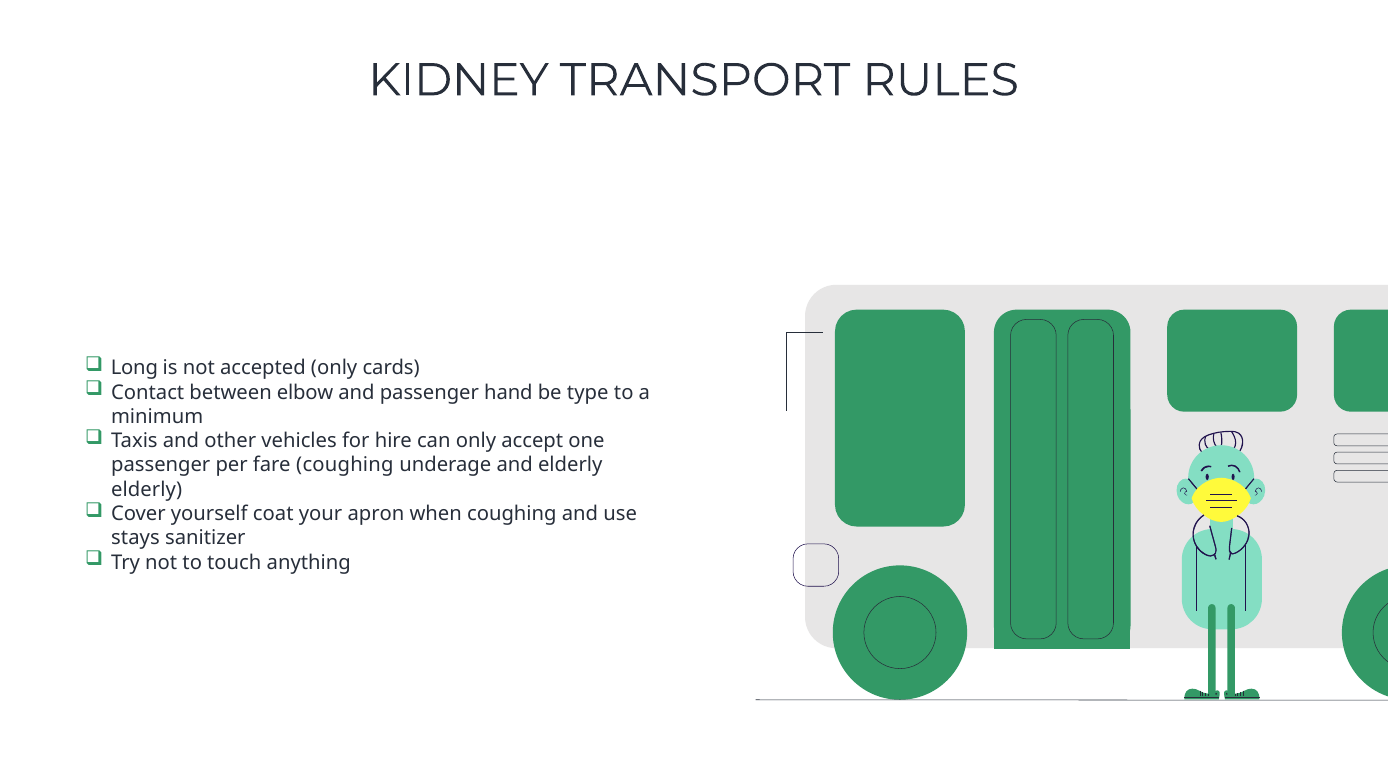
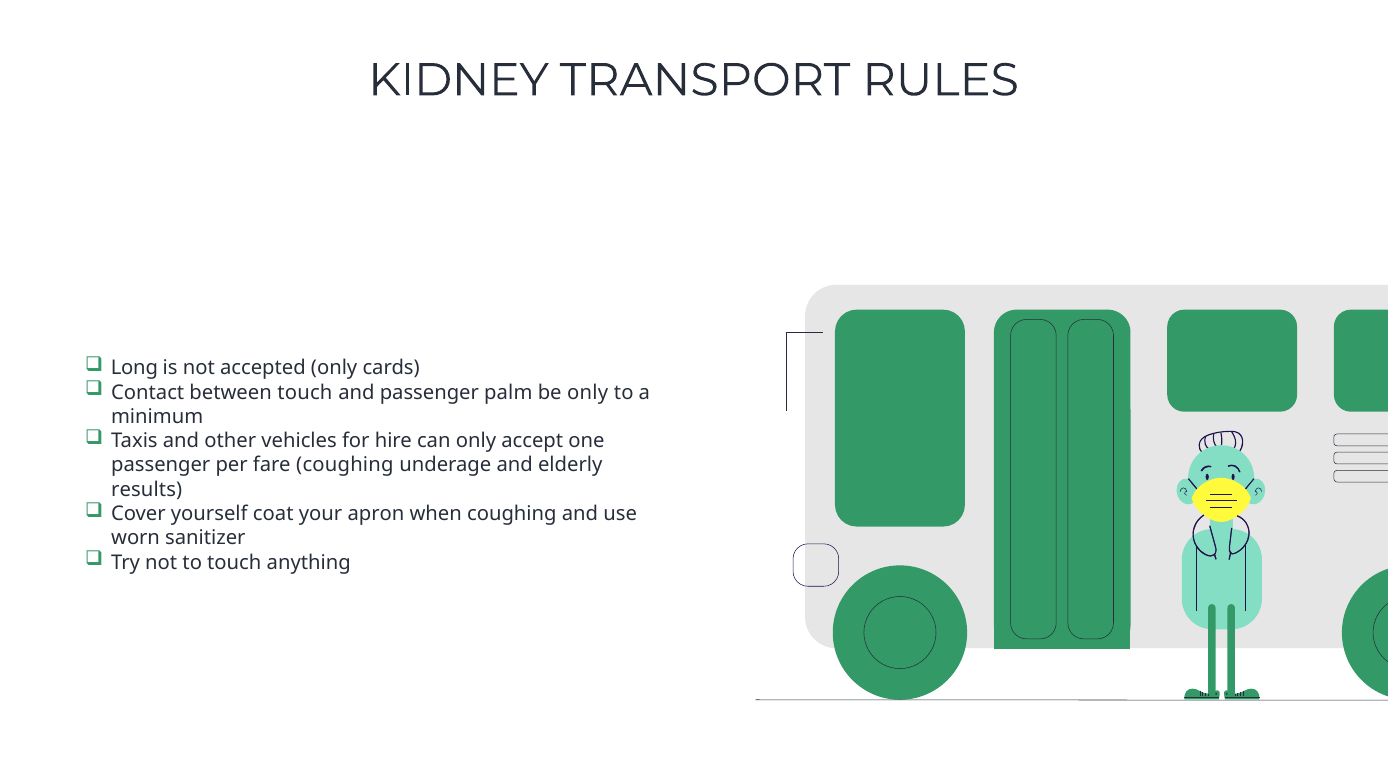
between elbow: elbow -> touch
hand: hand -> palm
be type: type -> only
elderly at (147, 489): elderly -> results
stays: stays -> worn
